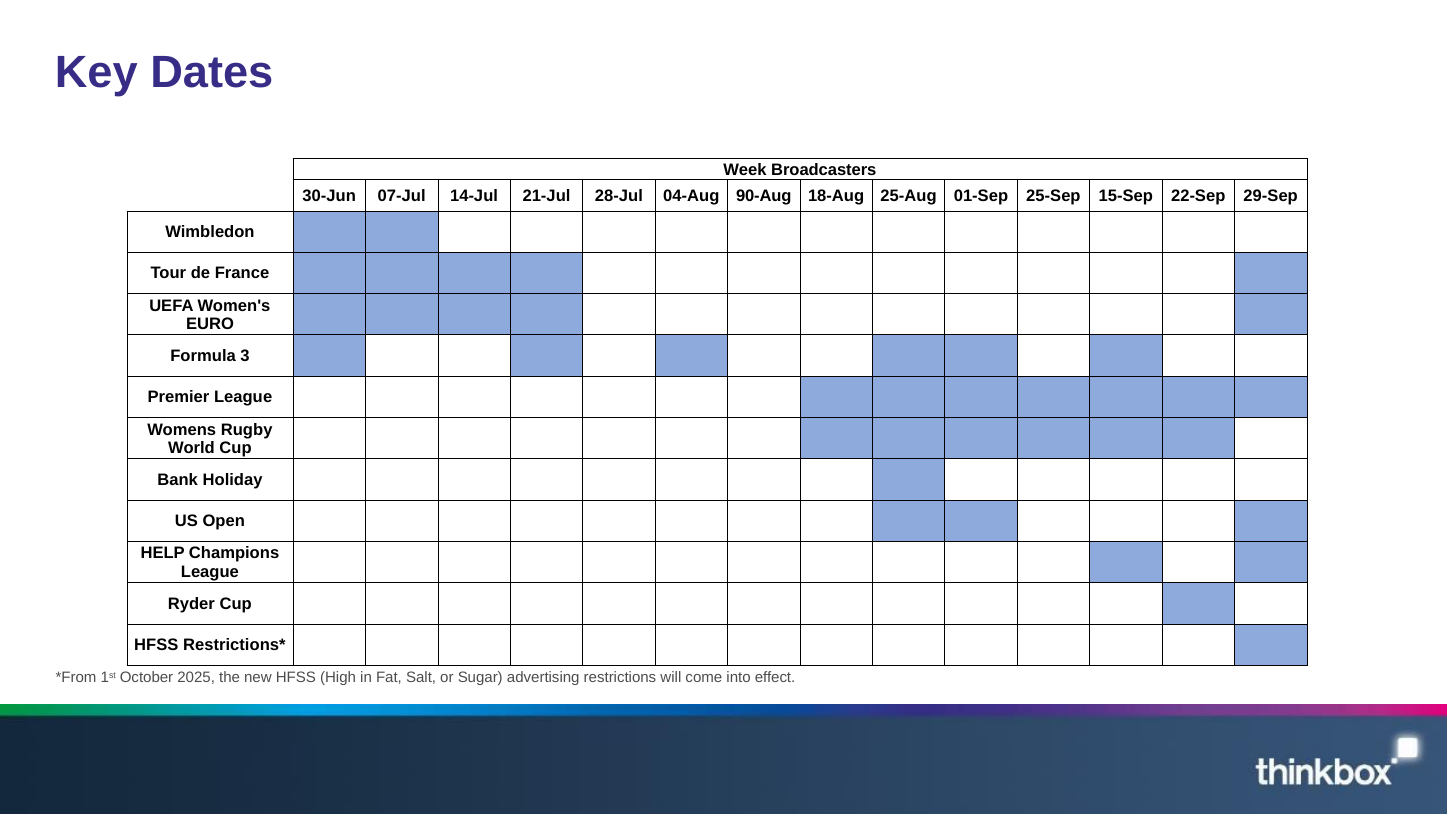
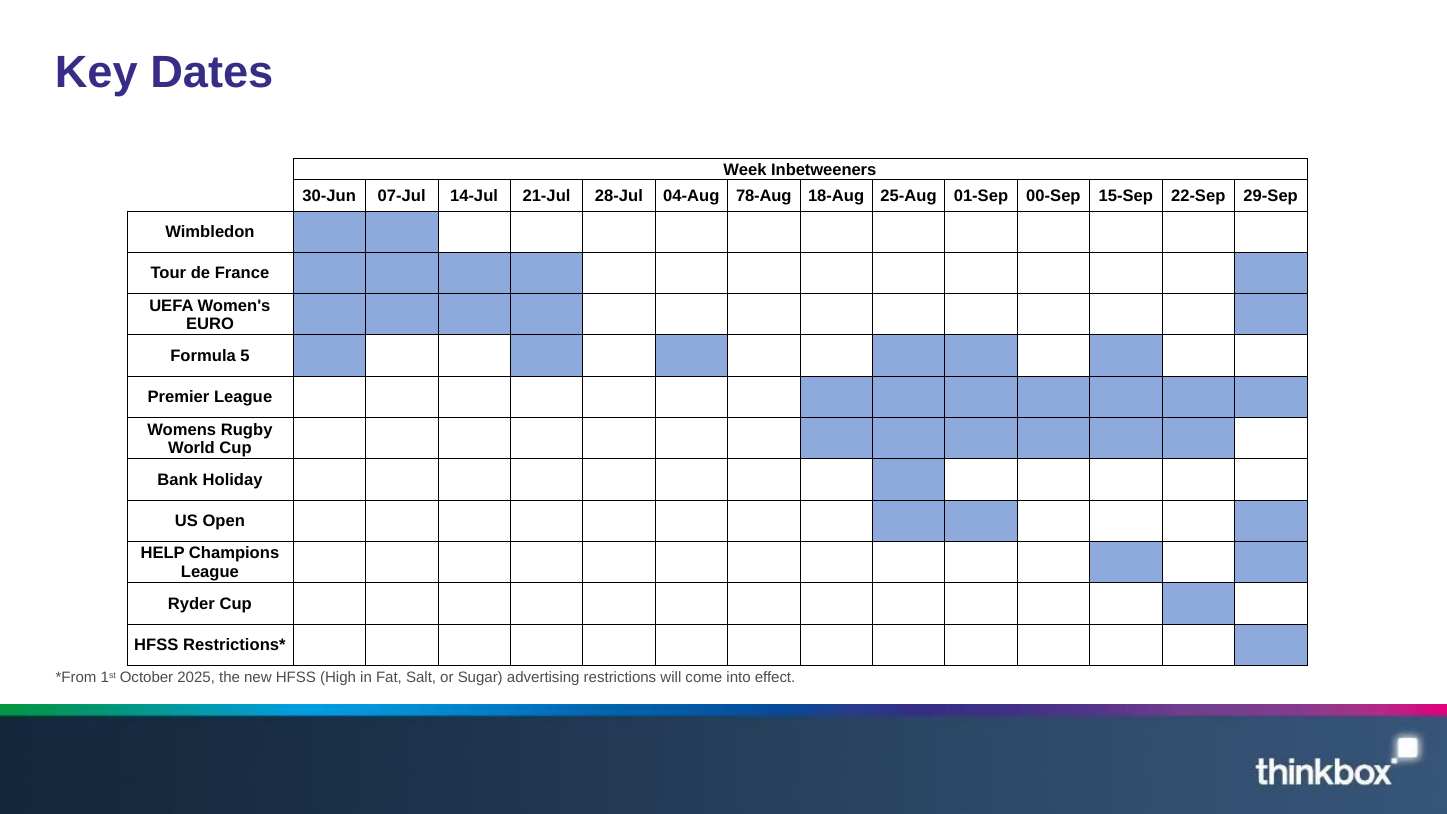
Broadcasters: Broadcasters -> Inbetweeners
90-Aug: 90-Aug -> 78-Aug
25-Sep: 25-Sep -> 00-Sep
3: 3 -> 5
